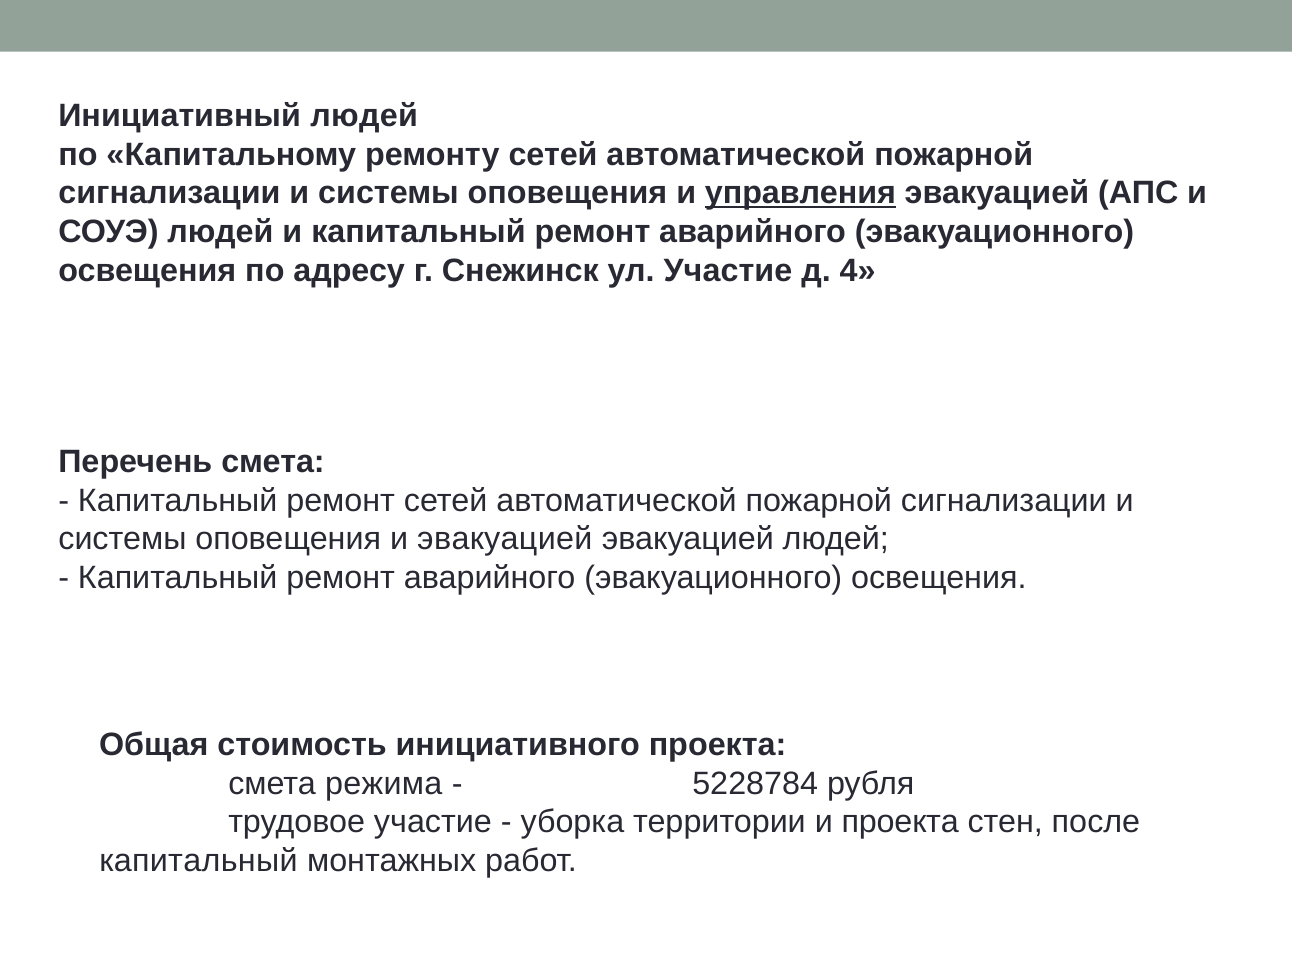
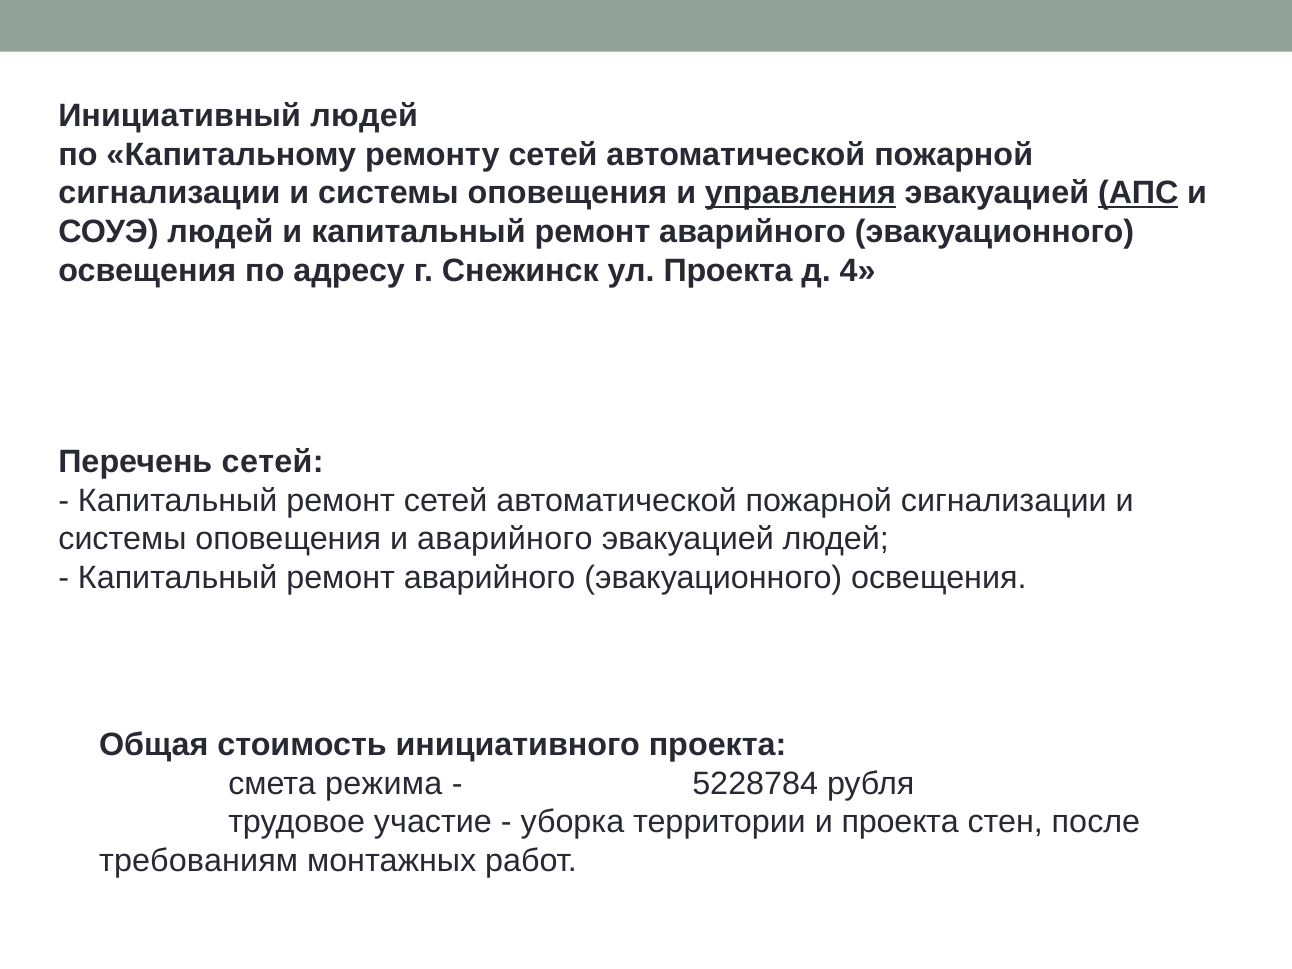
АПС underline: none -> present
ул Участие: Участие -> Проекта
Перечень смета: смета -> сетей
и эвакуацией: эвакуацией -> аварийного
капитальный at (198, 861): капитальный -> требованиям
